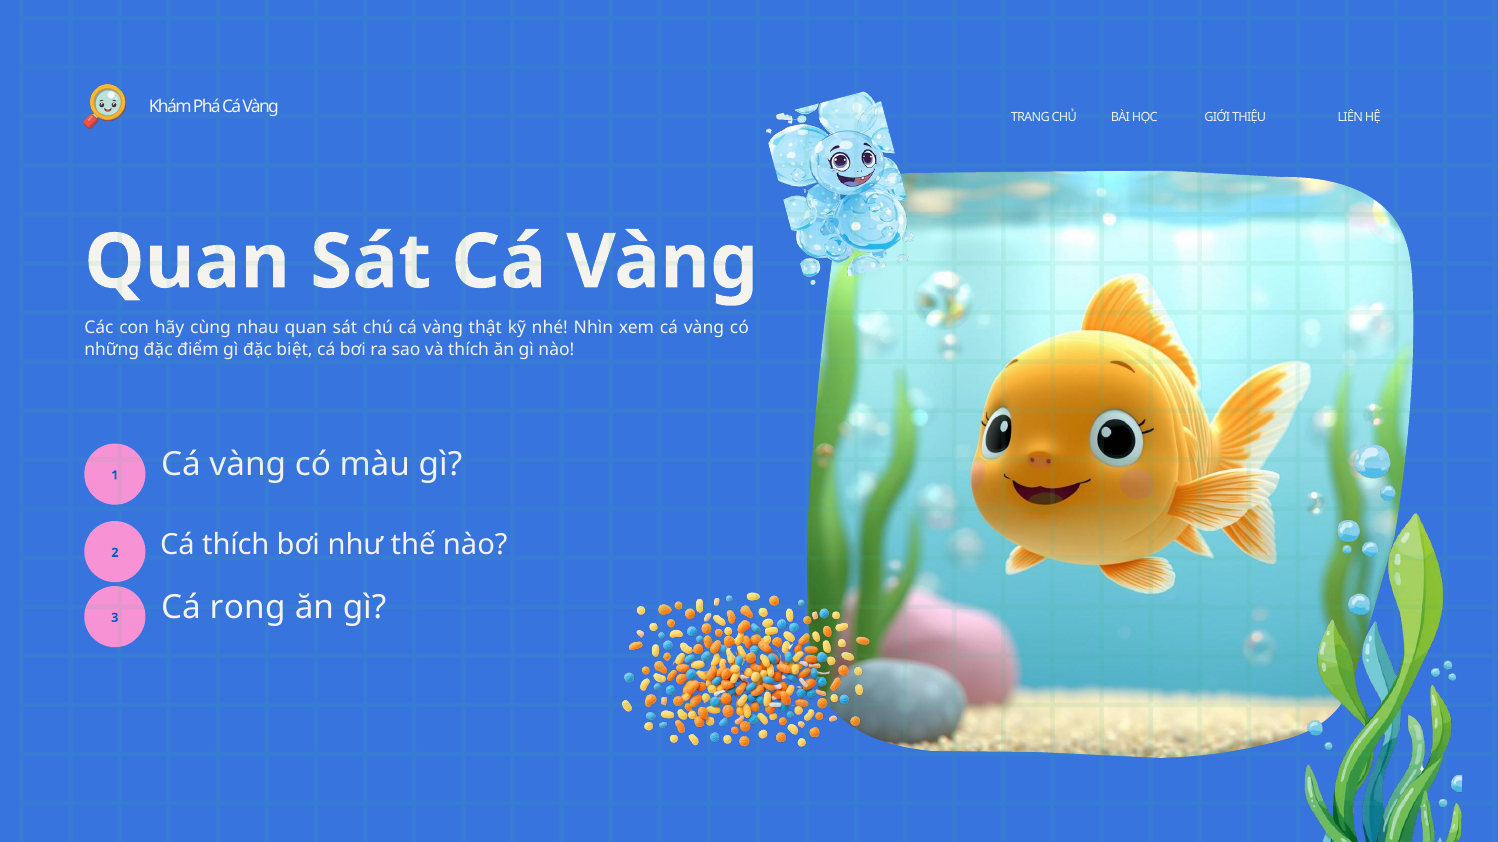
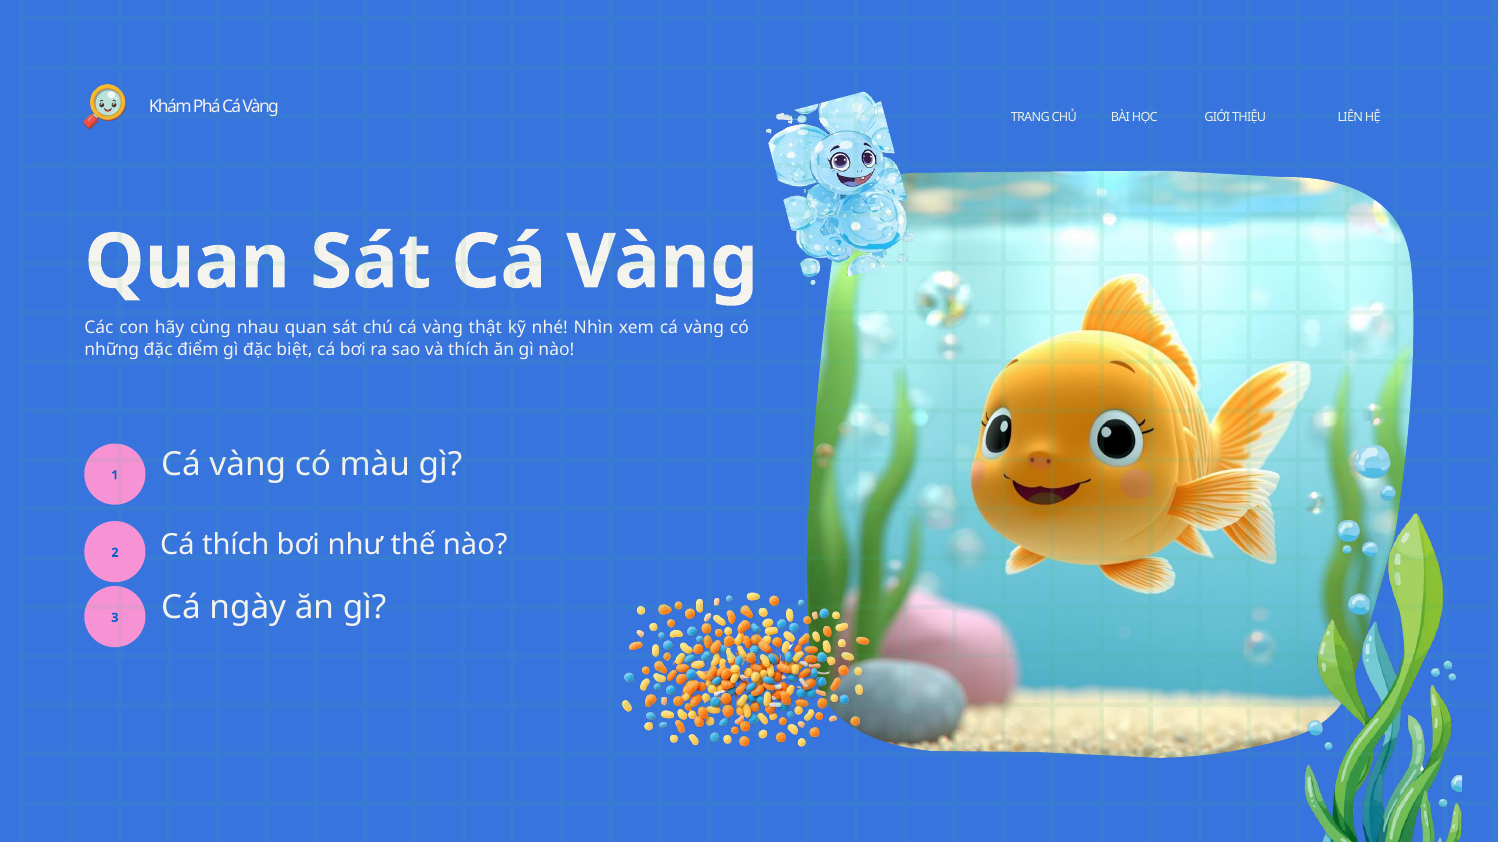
rong: rong -> ngày
